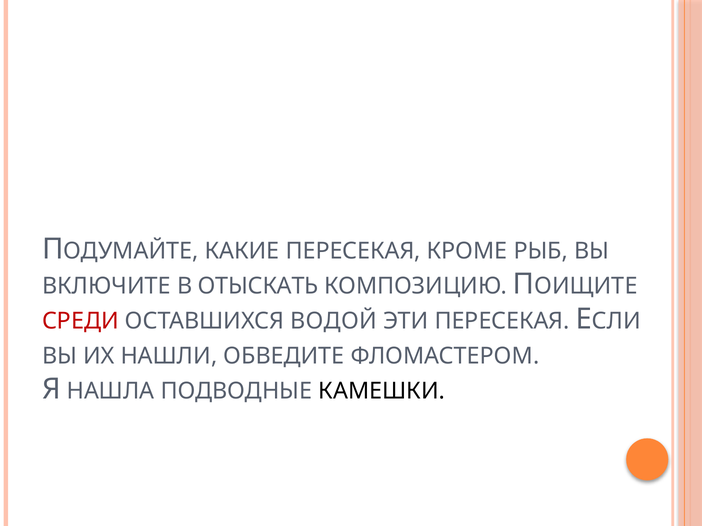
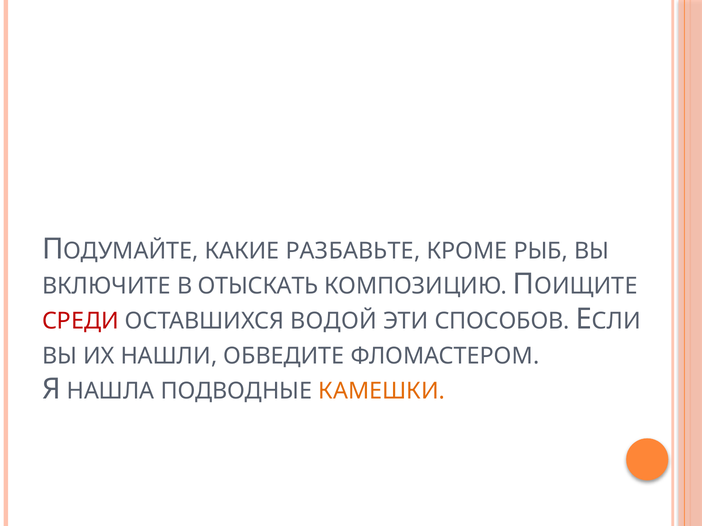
КАКИЕ ПЕРЕСЕКАЯ: ПЕРЕСЕКАЯ -> РАЗБАВЬТЕ
ЭТИ ПЕРЕСЕКАЯ: ПЕРЕСЕКАЯ -> СПОСОБОВ
КАМЕШКИ colour: black -> orange
